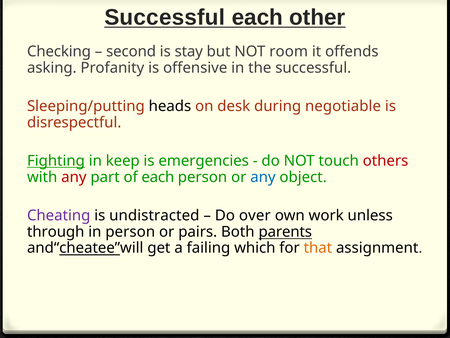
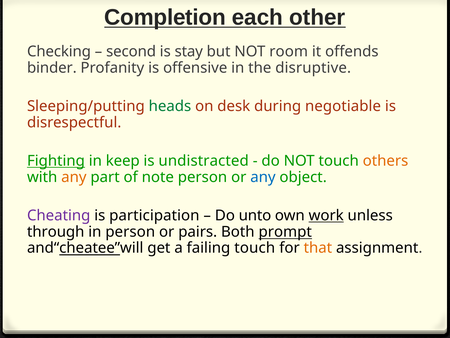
Successful at (165, 17): Successful -> Completion
asking: asking -> binder
the successful: successful -> disruptive
heads colour: black -> green
emergencies: emergencies -> undistracted
others colour: red -> orange
any at (74, 177) colour: red -> orange
of each: each -> note
undistracted: undistracted -> participation
over: over -> unto
work underline: none -> present
parents: parents -> prompt
failing which: which -> touch
